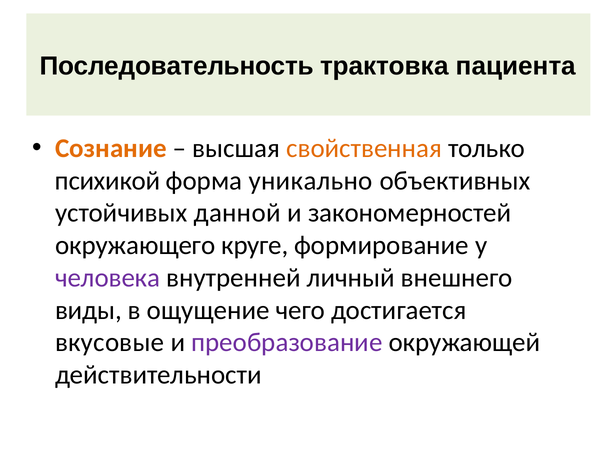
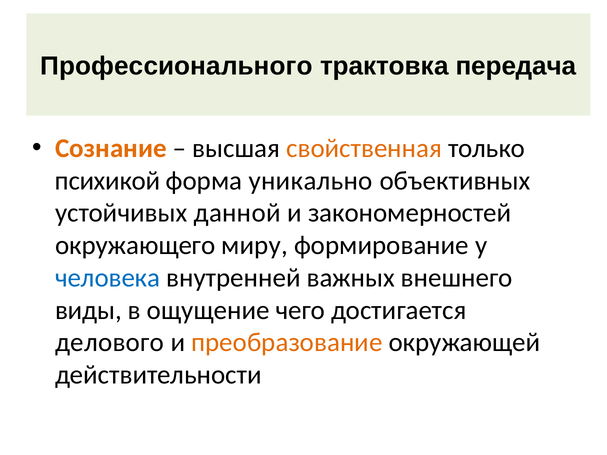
Последовательность: Последовательность -> Профессионального
пациента: пациента -> передача
круге: круге -> миру
человека colour: purple -> blue
личный: личный -> важных
вкусовые: вкусовые -> делового
преобразование colour: purple -> orange
